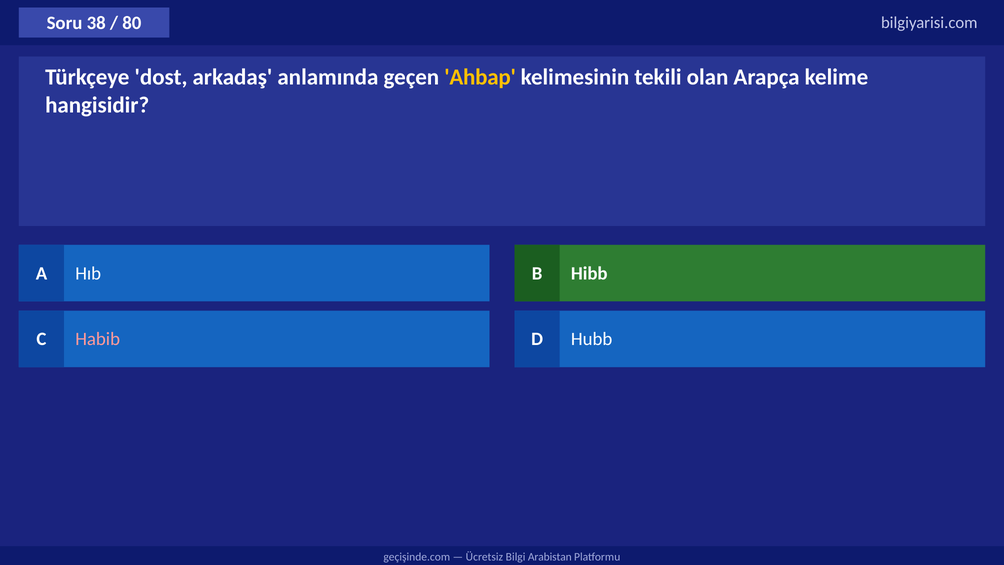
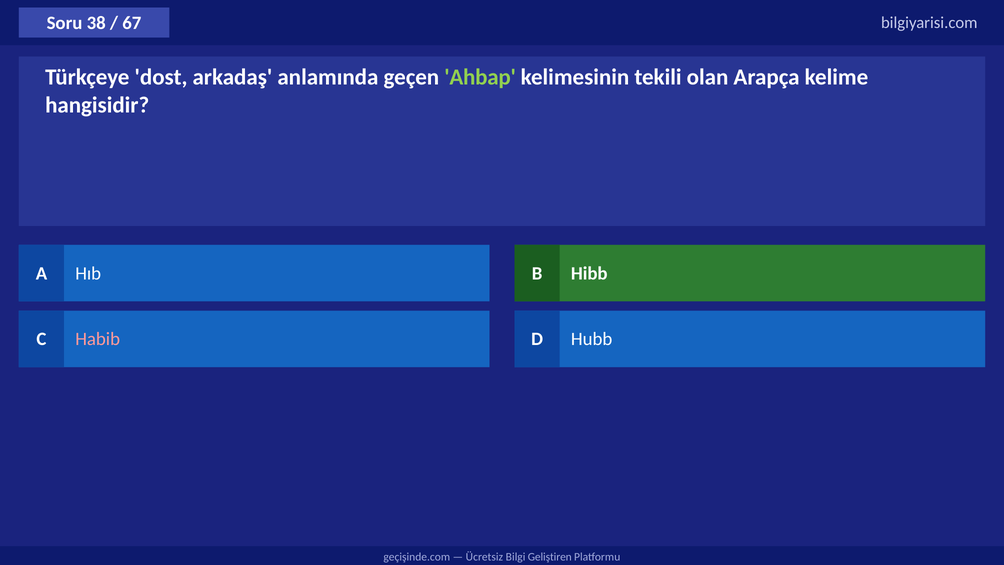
80: 80 -> 67
Ahbap colour: yellow -> light green
Arabistan: Arabistan -> Geliştiren
